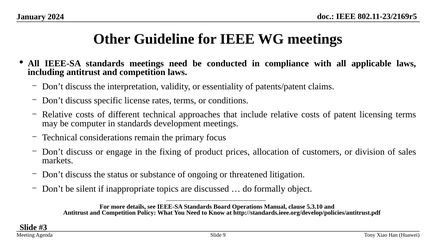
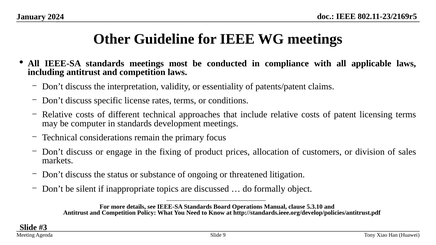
meetings need: need -> most
